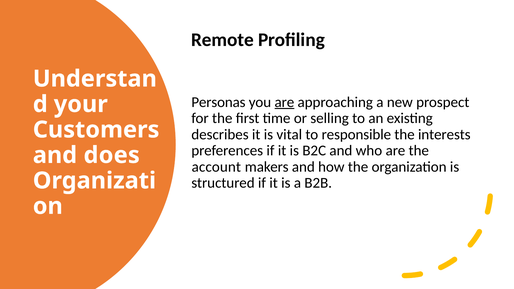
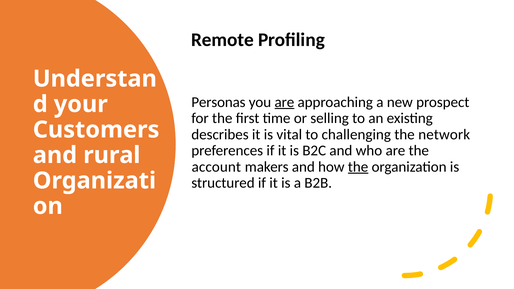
responsible: responsible -> challenging
interests: interests -> network
does: does -> rural
the at (358, 167) underline: none -> present
